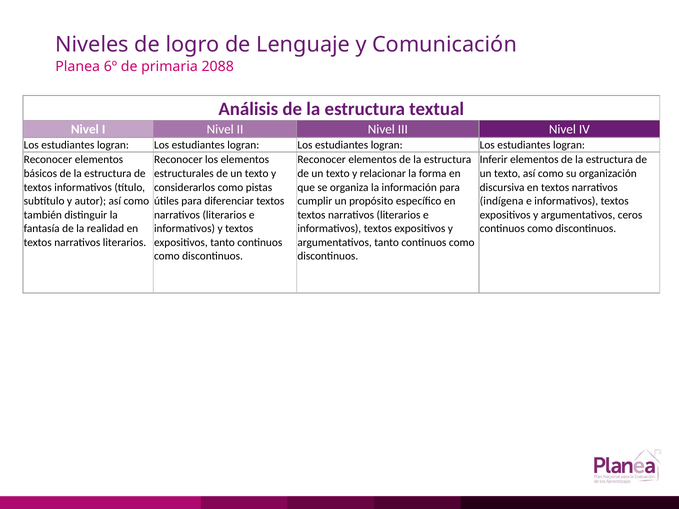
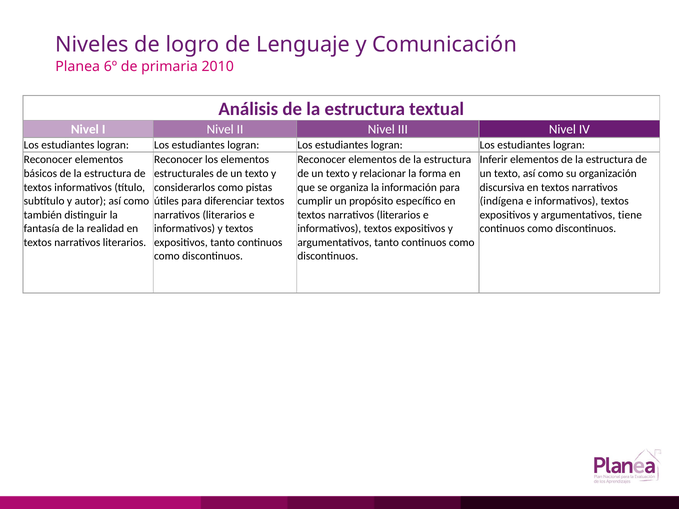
2088: 2088 -> 2010
ceros: ceros -> tiene
